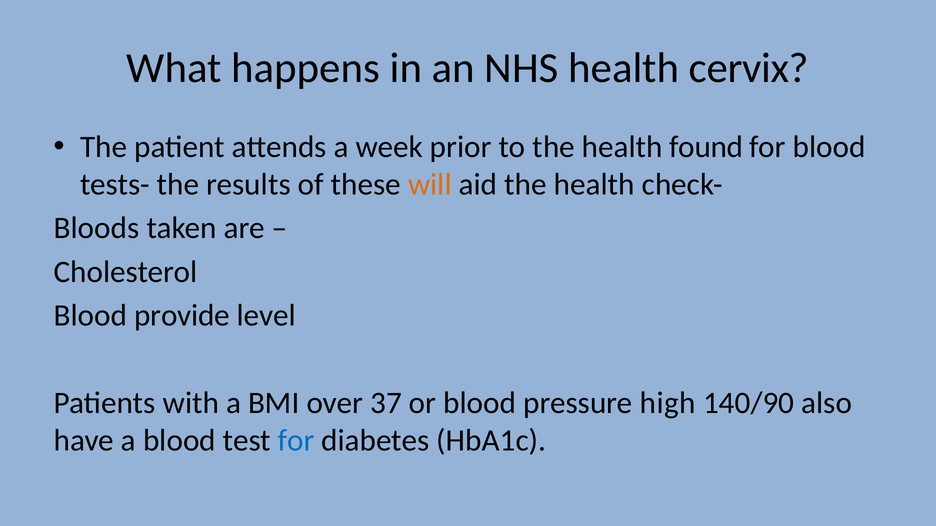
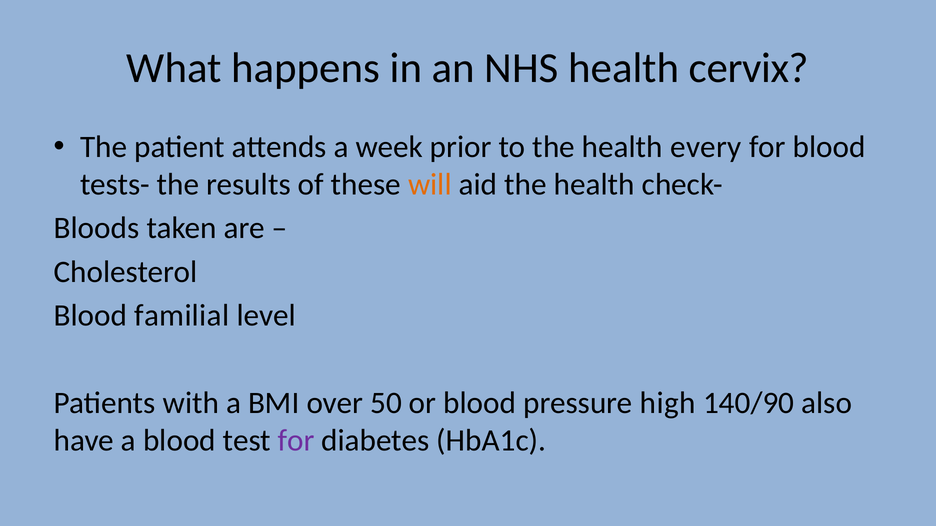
found: found -> every
provide: provide -> familial
37: 37 -> 50
for at (296, 441) colour: blue -> purple
